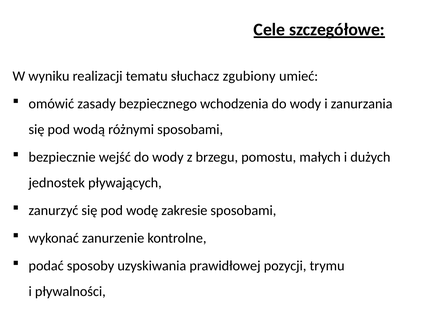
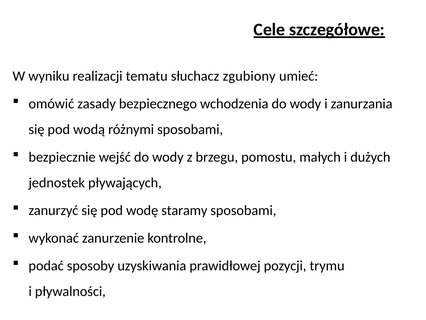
zakresie: zakresie -> staramy
